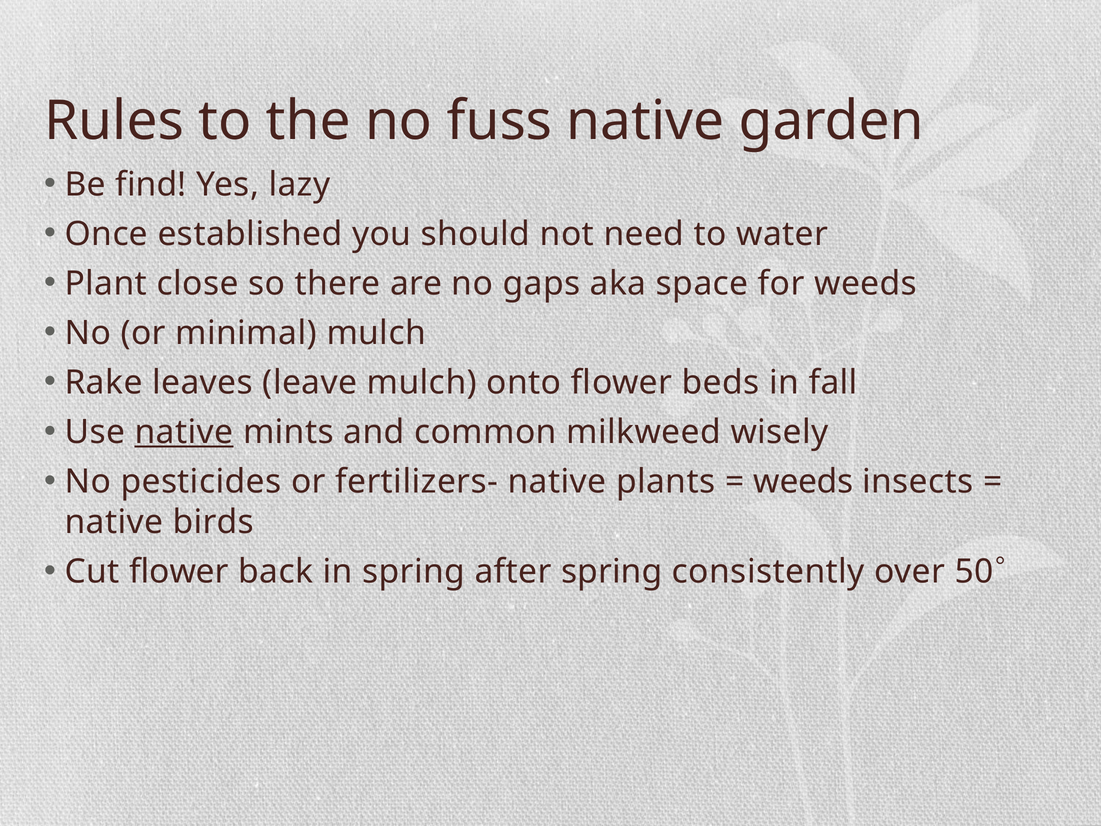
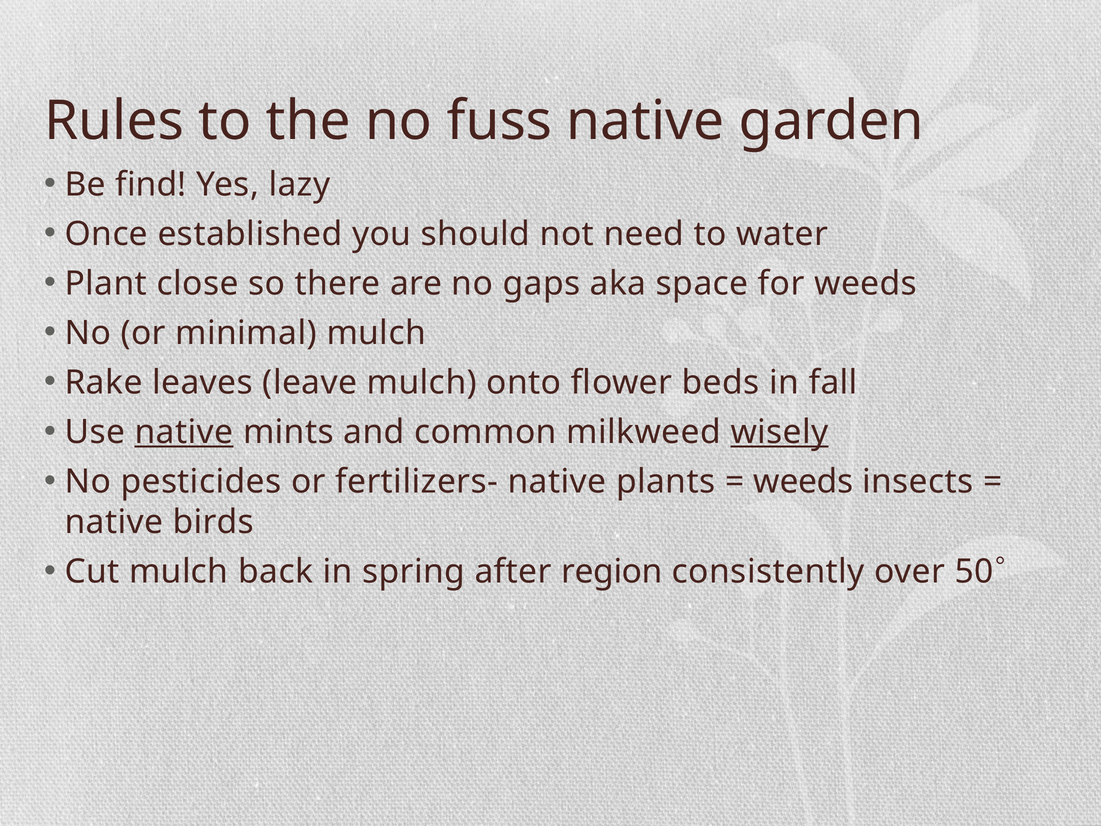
wisely underline: none -> present
Cut flower: flower -> mulch
after spring: spring -> region
